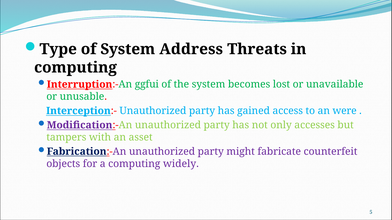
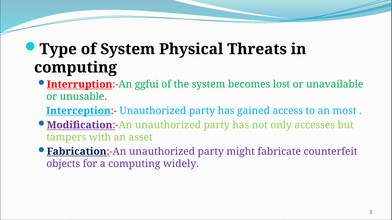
Address: Address -> Physical
were: were -> most
